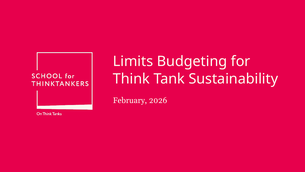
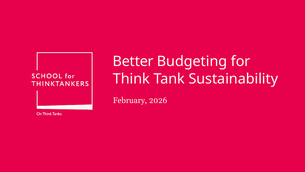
Limits: Limits -> Better
